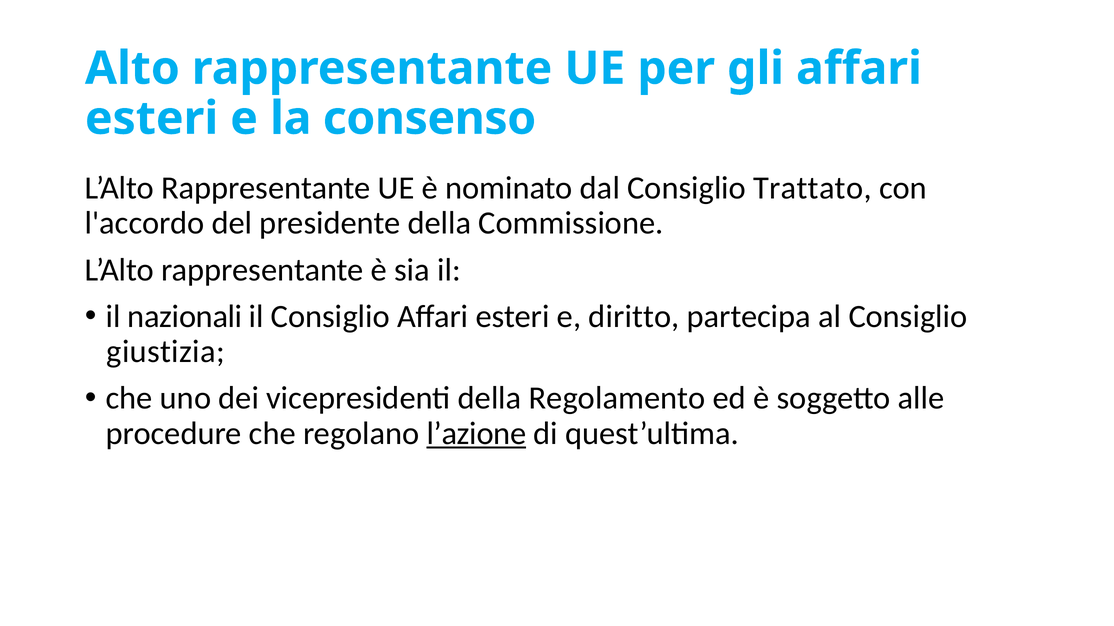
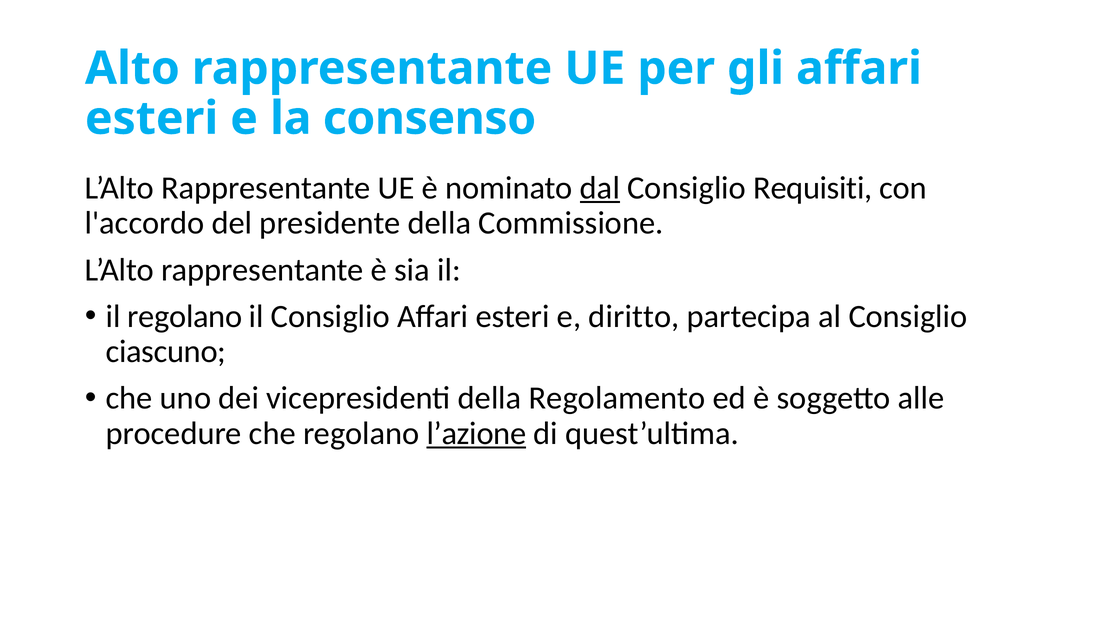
dal underline: none -> present
Trattato: Trattato -> Requisiti
il nazionali: nazionali -> regolano
giustizia: giustizia -> ciascuno
